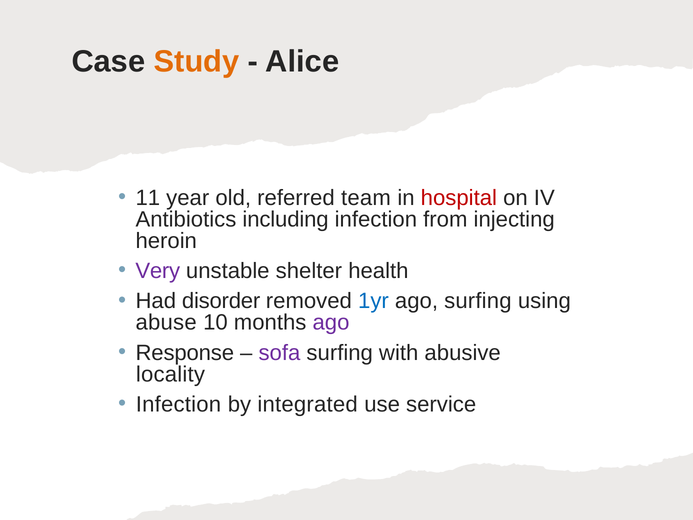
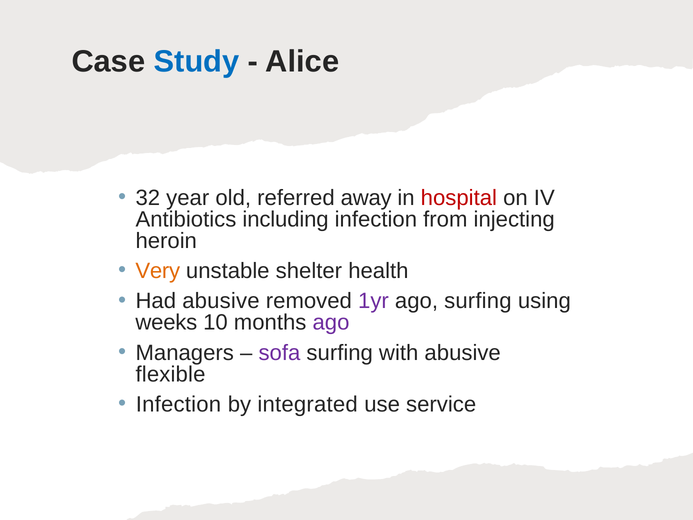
Study colour: orange -> blue
11: 11 -> 32
team: team -> away
Very colour: purple -> orange
Had disorder: disorder -> abusive
1yr colour: blue -> purple
abuse: abuse -> weeks
Response: Response -> Managers
locality: locality -> flexible
